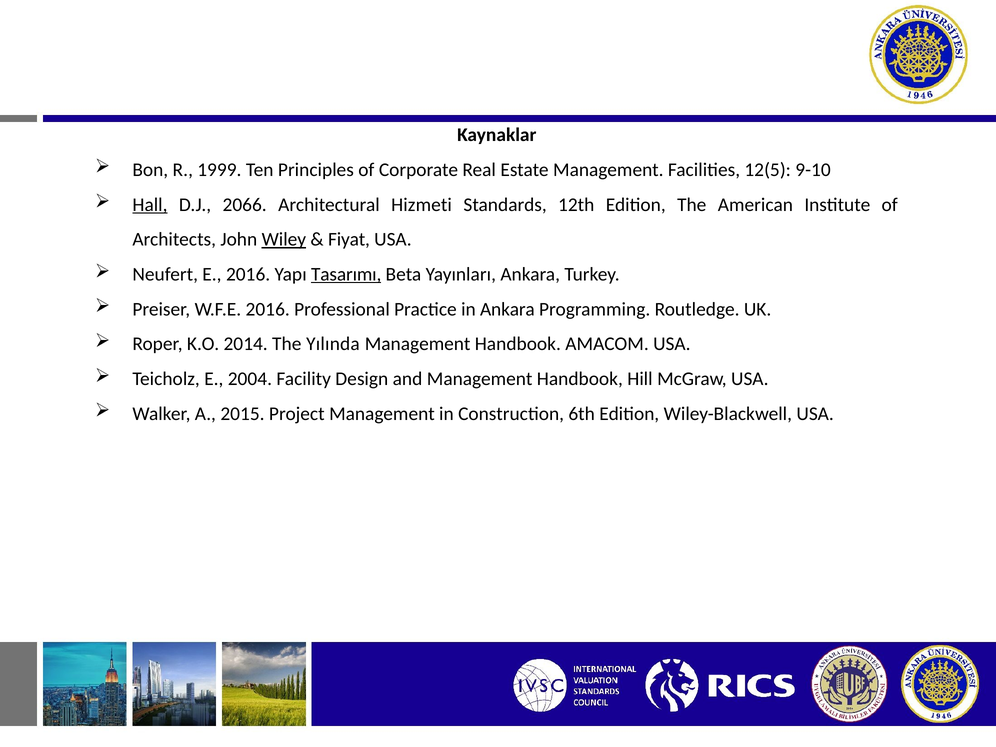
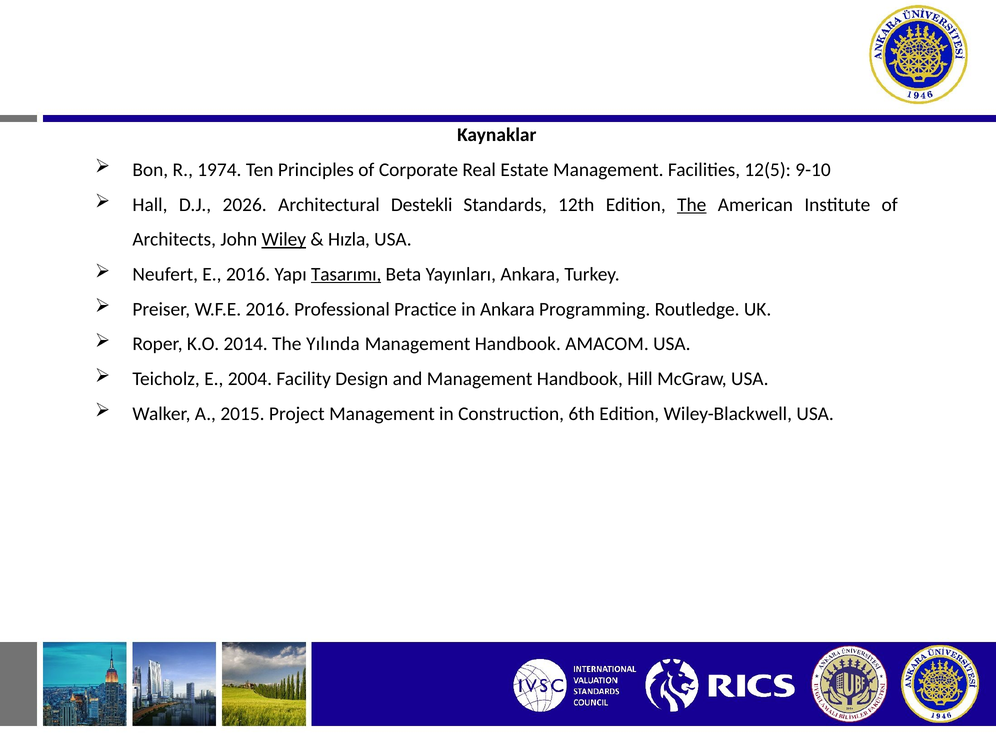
1999: 1999 -> 1974
Hall underline: present -> none
2066: 2066 -> 2026
Hizmeti: Hizmeti -> Destekli
The at (692, 205) underline: none -> present
Fiyat: Fiyat -> Hızla
